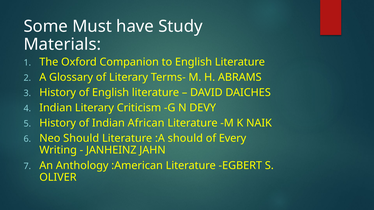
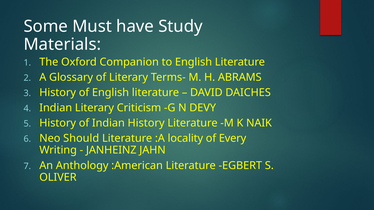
Indian African: African -> History
:A should: should -> locality
